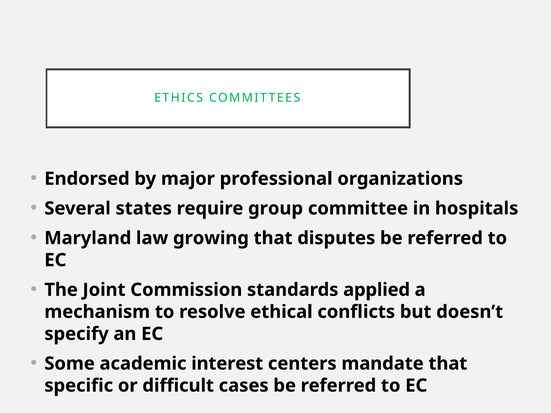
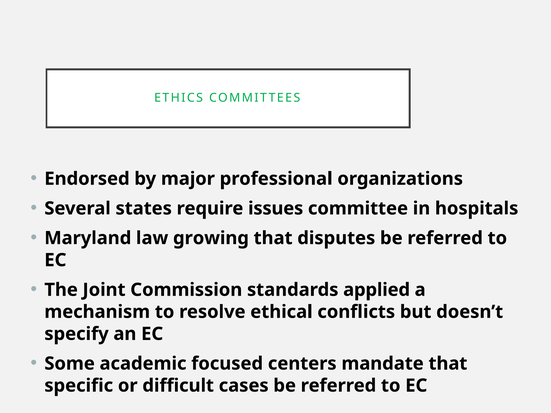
group: group -> issues
interest: interest -> focused
